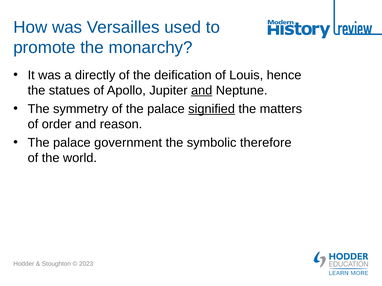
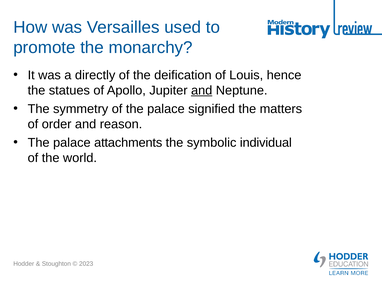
signified underline: present -> none
government: government -> attachments
therefore: therefore -> individual
